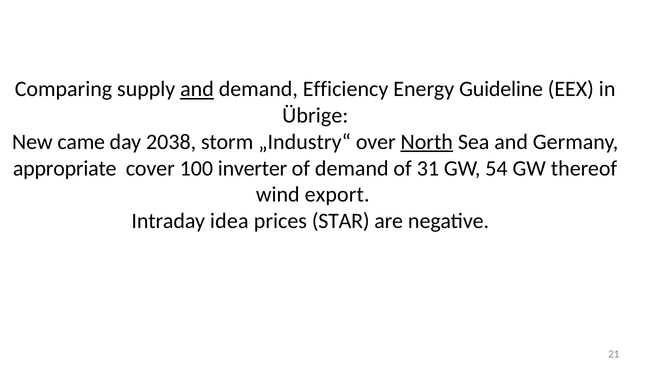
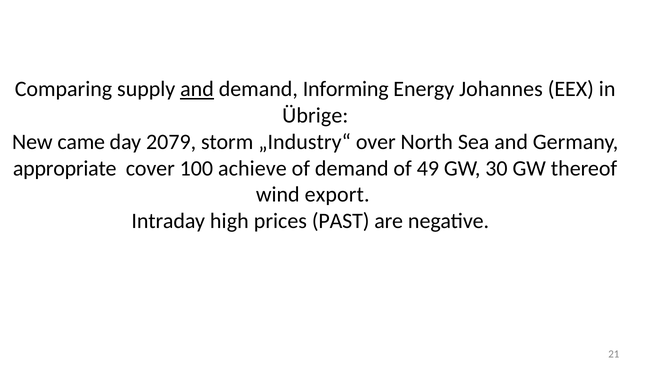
Efficiency: Efficiency -> Informing
Guideline: Guideline -> Johannes
2038: 2038 -> 2079
North underline: present -> none
inverter: inverter -> achieve
31: 31 -> 49
54: 54 -> 30
idea: idea -> high
STAR: STAR -> PAST
